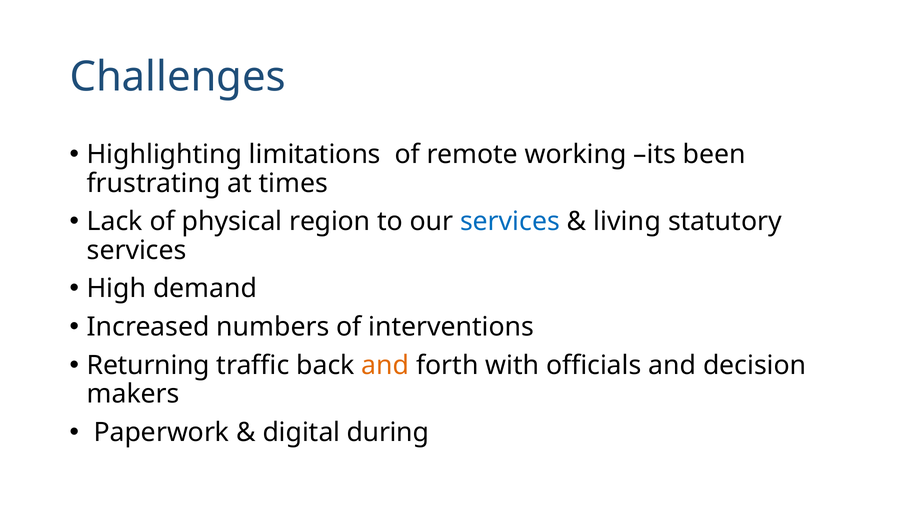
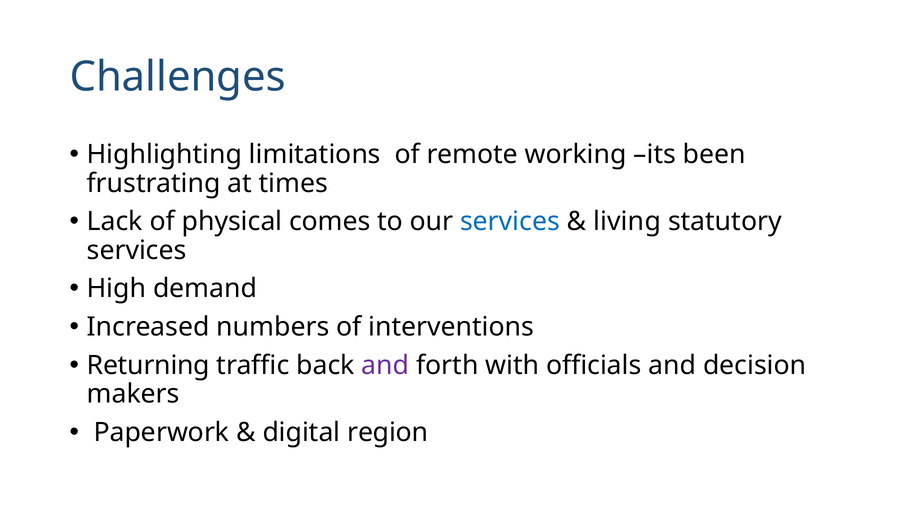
region: region -> comes
and at (385, 365) colour: orange -> purple
during: during -> region
